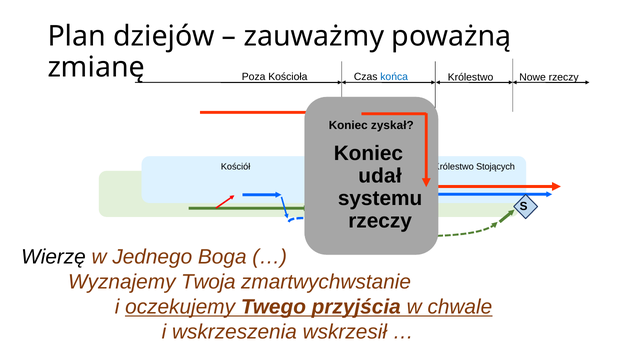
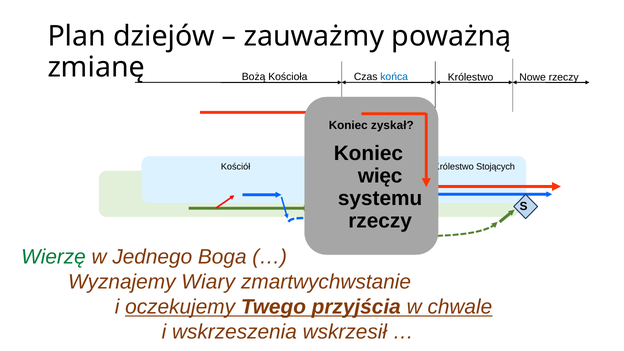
Poza: Poza -> Bożą
udał: udał -> więc
Wierzę colour: black -> green
Twoja: Twoja -> Wiary
